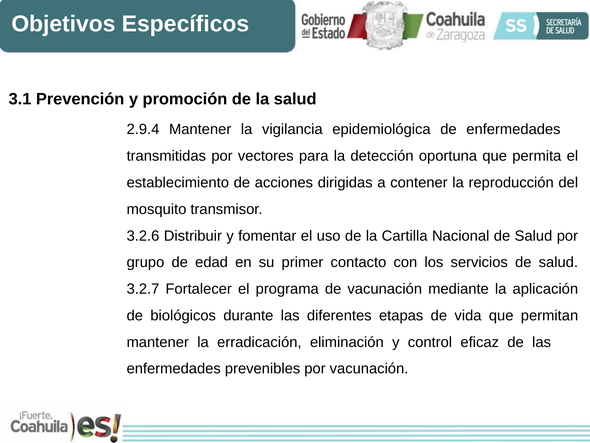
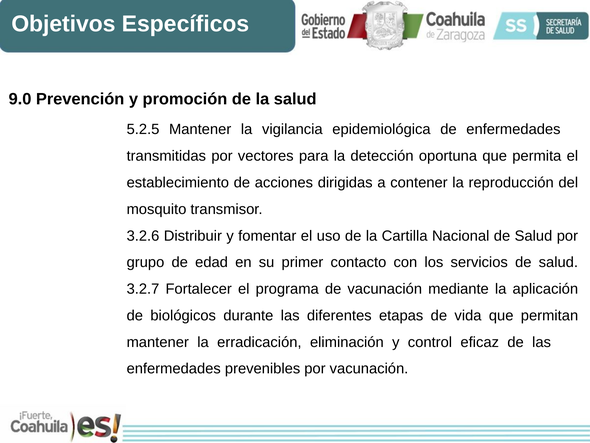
3.1: 3.1 -> 9.0
2.9.4: 2.9.4 -> 5.2.5
